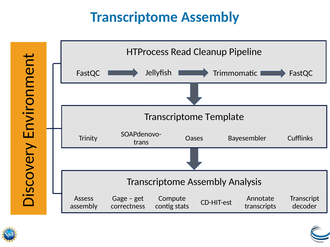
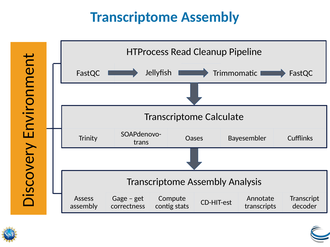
Template: Template -> Calculate
